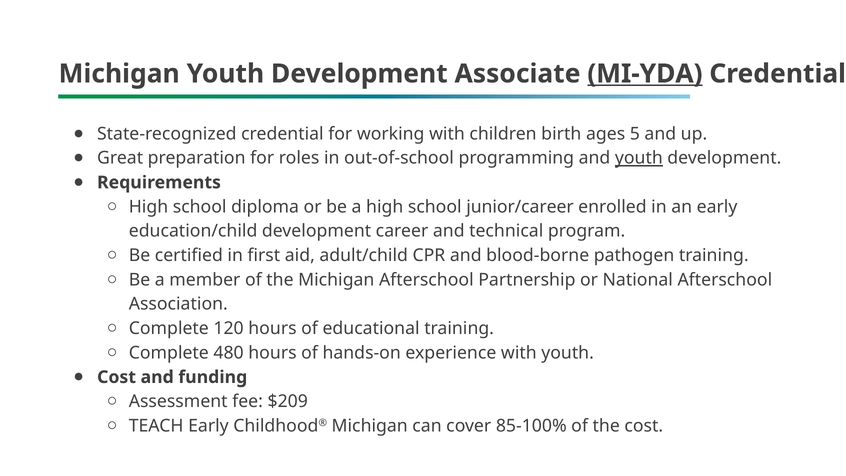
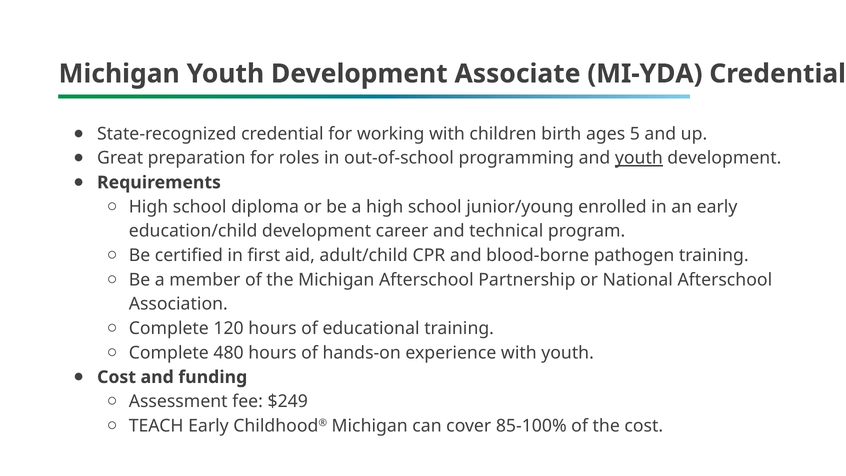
MI-YDA underline: present -> none
junior/career: junior/career -> junior/young
$209: $209 -> $249
